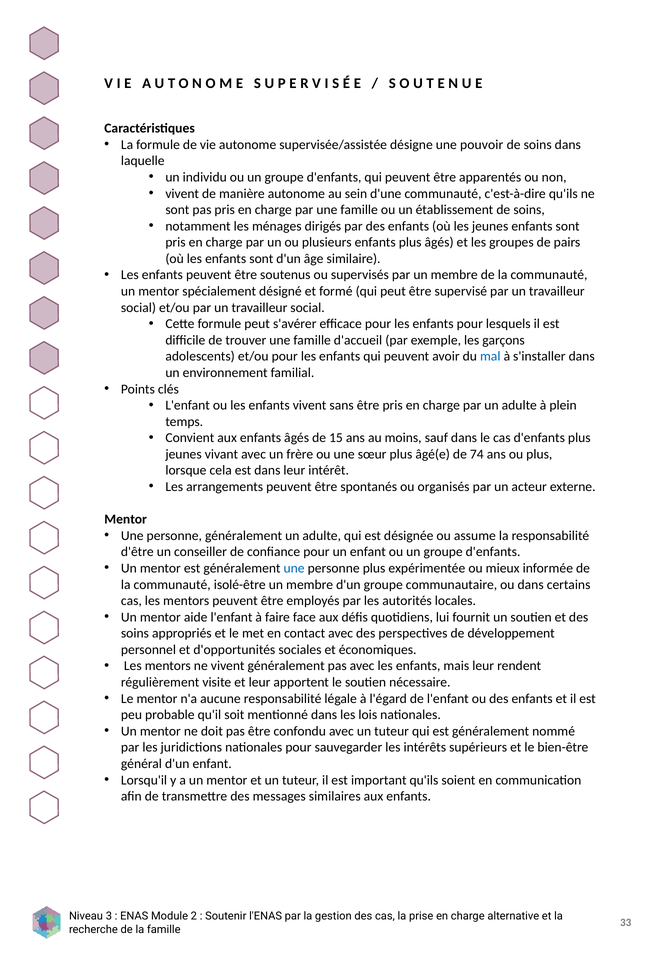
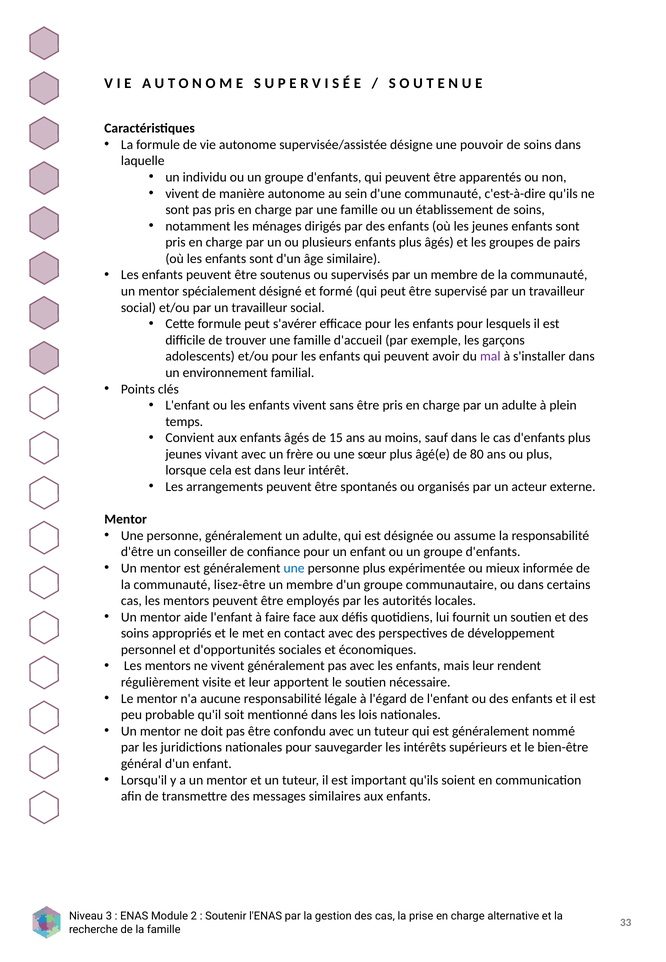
mal colour: blue -> purple
74: 74 -> 80
isolé-être: isolé-être -> lisez-être
